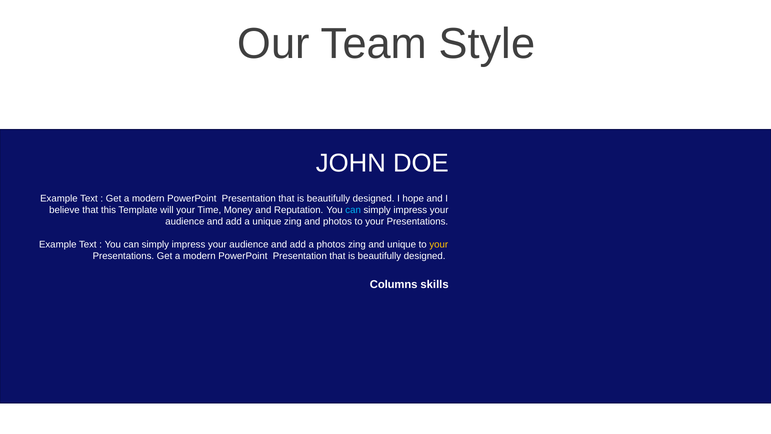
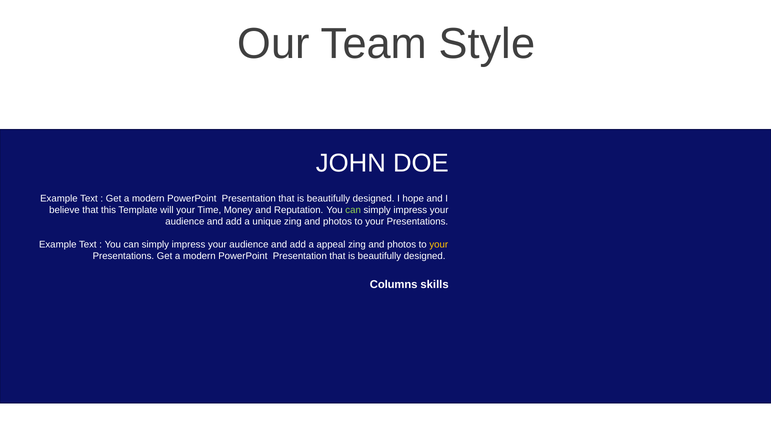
can at (353, 210) colour: light blue -> light green
a photos: photos -> appeal
unique at (402, 245): unique -> photos
